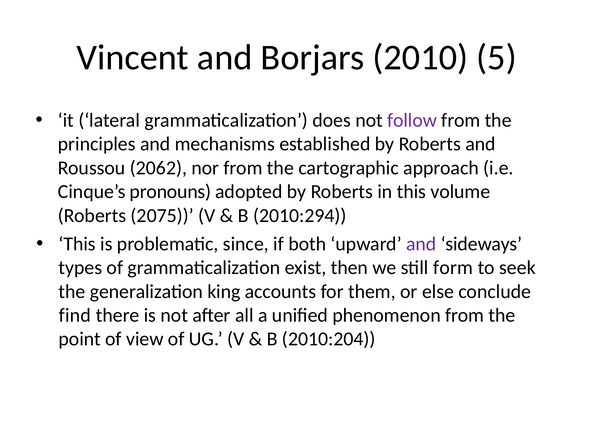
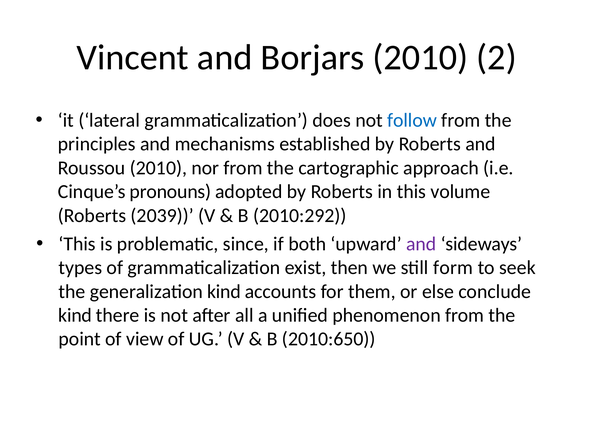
5: 5 -> 2
follow colour: purple -> blue
Roussou 2062: 2062 -> 2010
2075: 2075 -> 2039
2010:294: 2010:294 -> 2010:292
generalization king: king -> kind
find at (75, 315): find -> kind
2010:204: 2010:204 -> 2010:650
